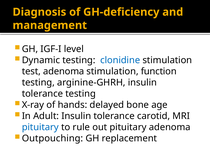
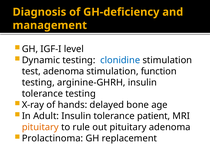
carotid: carotid -> patient
pituitary at (40, 128) colour: blue -> orange
Outpouching: Outpouching -> Prolactinoma
